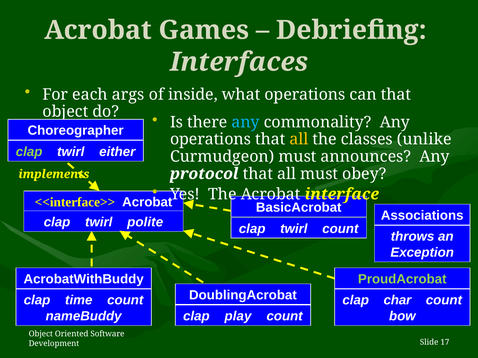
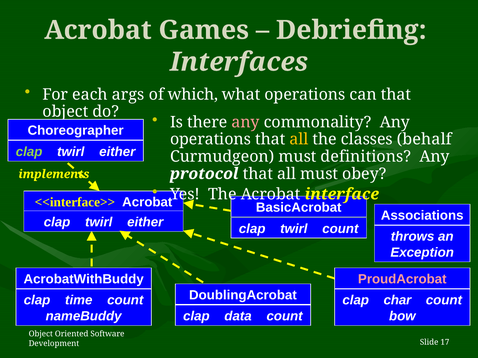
inside: inside -> which
any at (246, 122) colour: light blue -> pink
unlike: unlike -> behalf
announces: announces -> definitions
polite at (145, 222): polite -> either
ProudAcrobat colour: light green -> pink
play: play -> data
